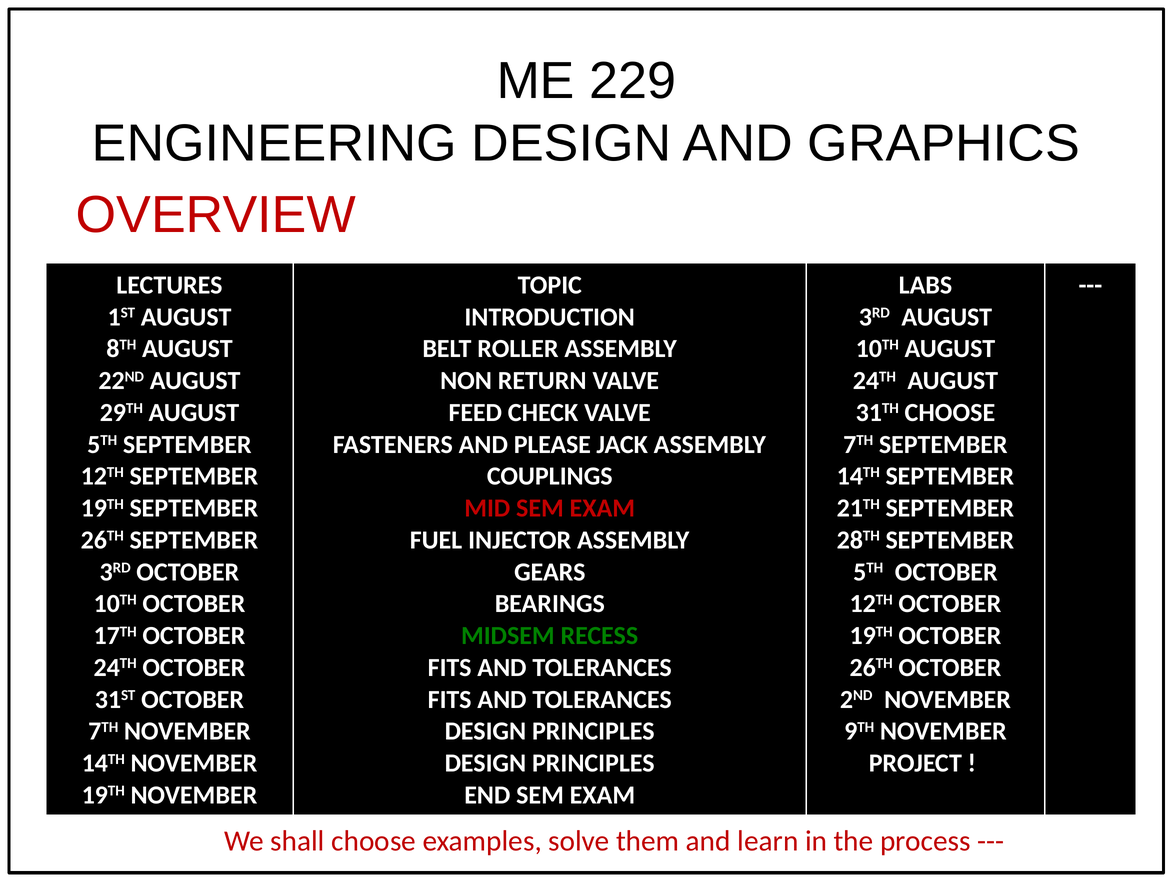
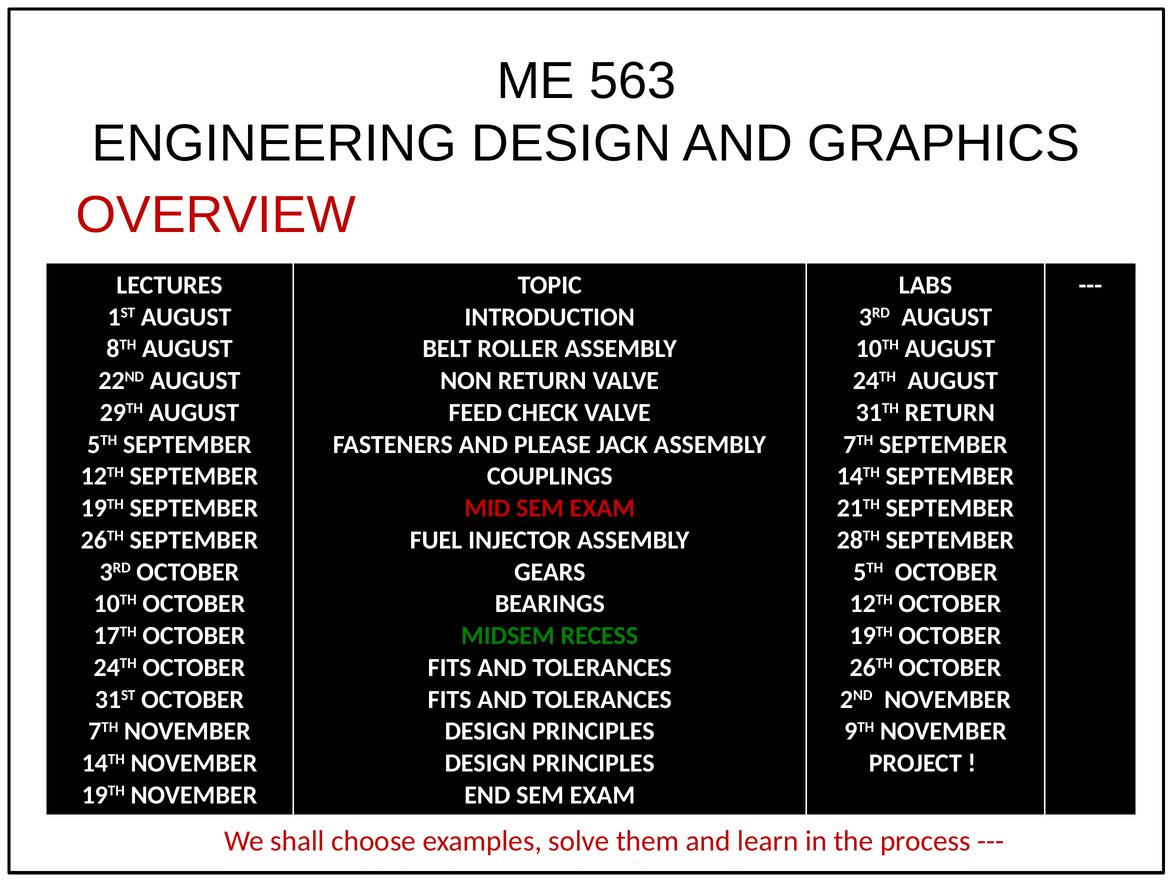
229: 229 -> 563
31TH CHOOSE: CHOOSE -> RETURN
